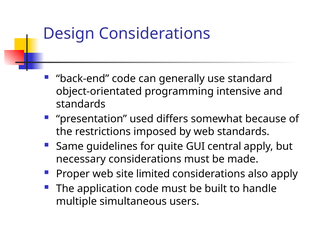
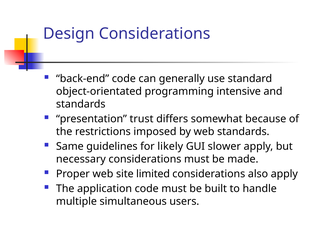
used: used -> trust
quite: quite -> likely
central: central -> slower
